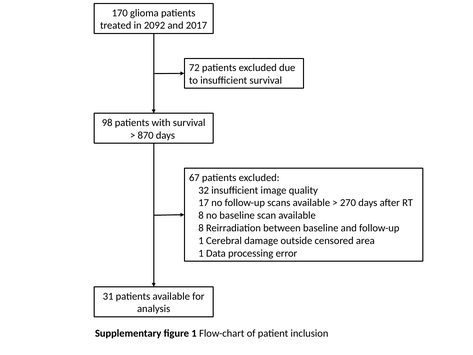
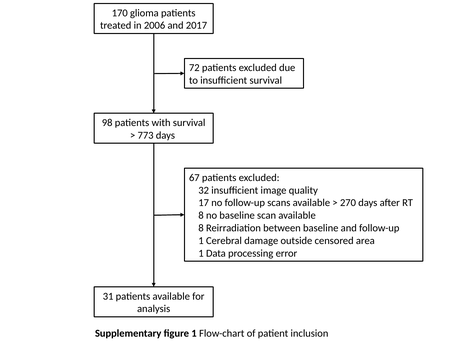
2092: 2092 -> 2006
870: 870 -> 773
